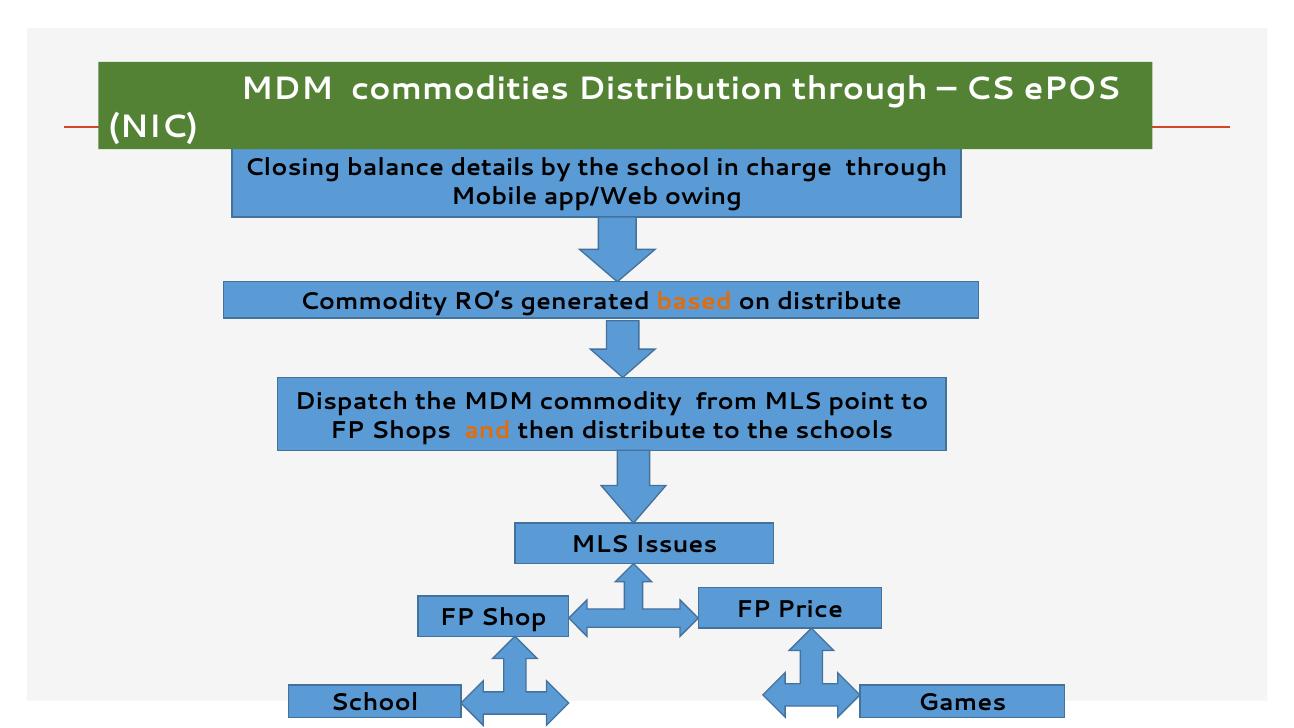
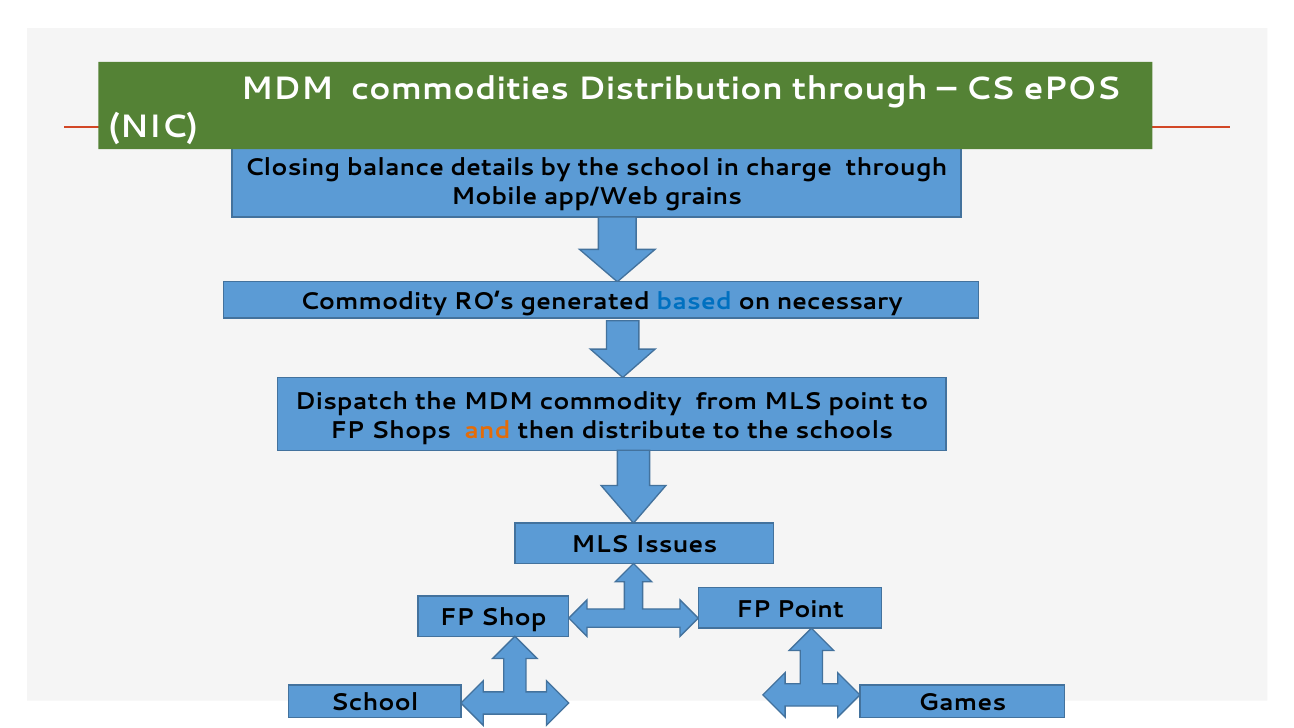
owing: owing -> grains
based colour: orange -> blue
on distribute: distribute -> necessary
FP Price: Price -> Point
